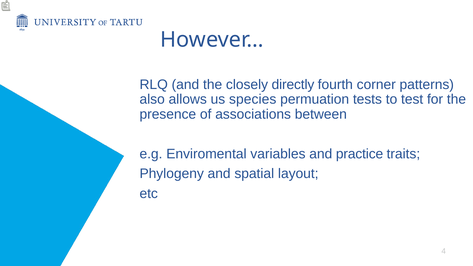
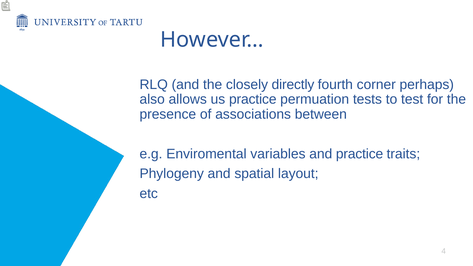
patterns: patterns -> perhaps
us species: species -> practice
